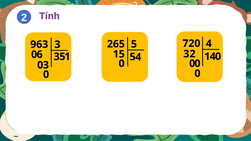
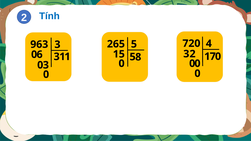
Tính colour: purple -> blue
4 at (213, 57): 4 -> 7
4 at (138, 57): 4 -> 8
5 at (62, 57): 5 -> 1
